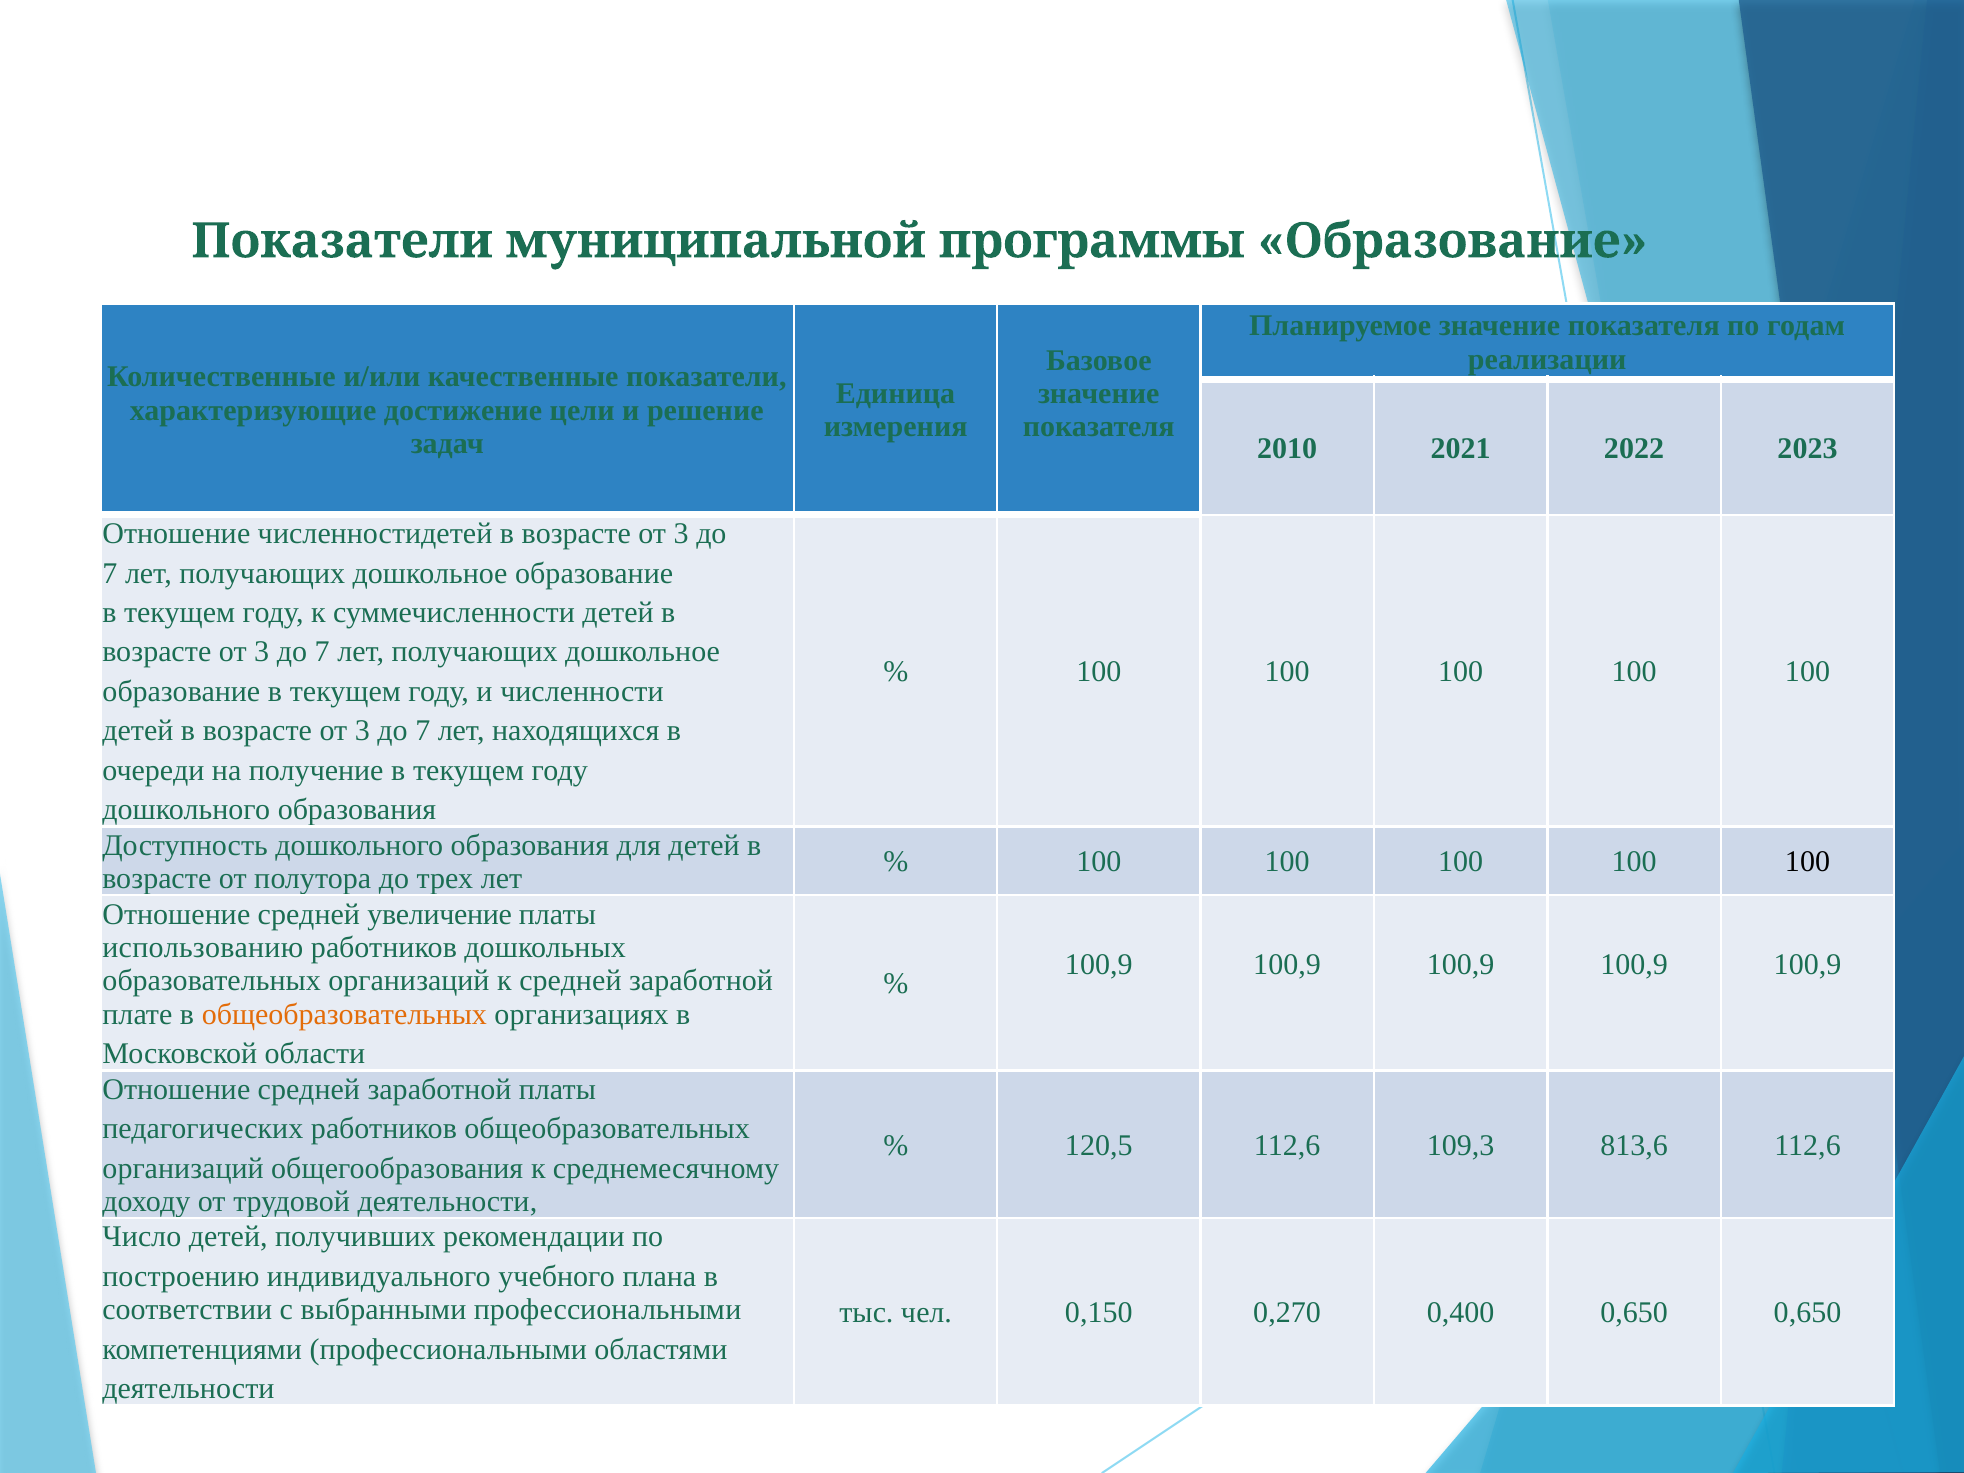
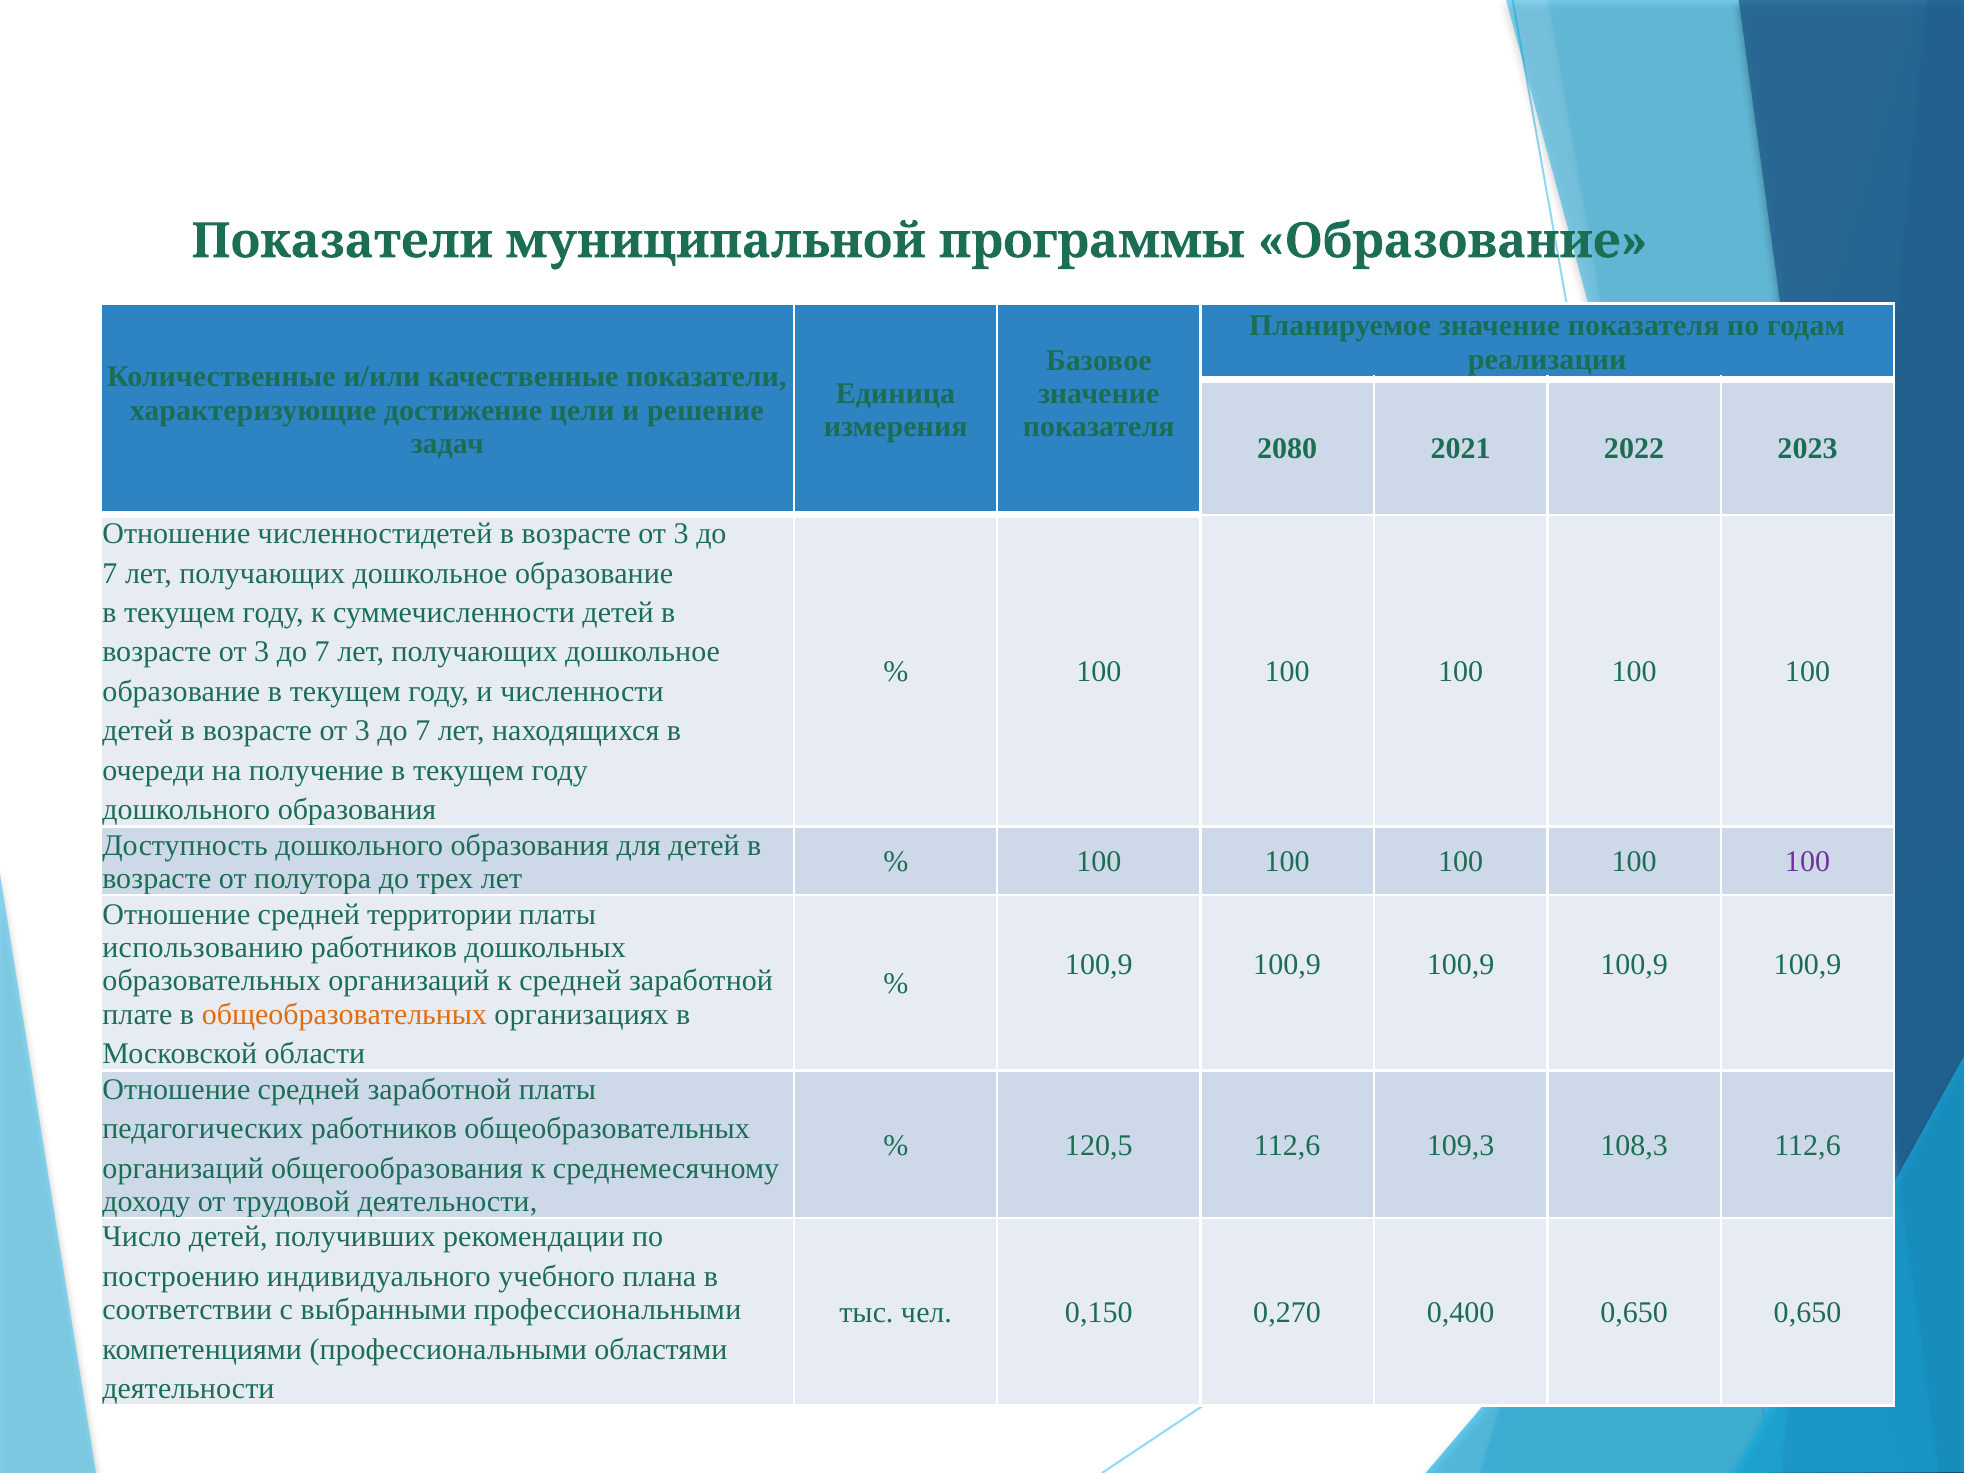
2010: 2010 -> 2080
100 at (1808, 862) colour: black -> purple
увеличение: увеличение -> территории
813,6: 813,6 -> 108,3
